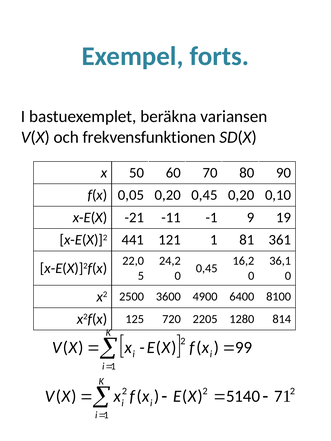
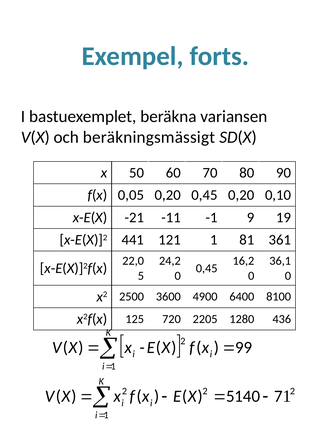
frekvensfunktionen: frekvensfunktionen -> beräkningsmässigt
814: 814 -> 436
